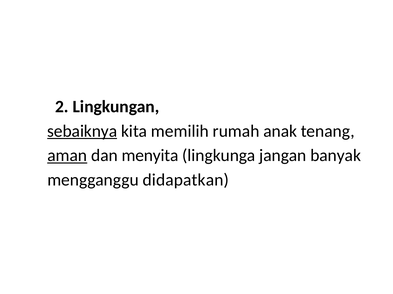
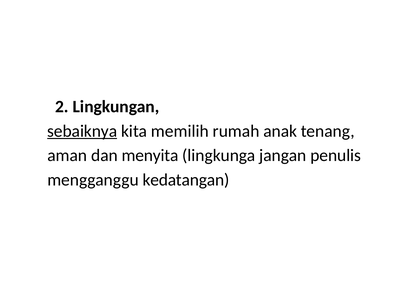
aman underline: present -> none
banyak: banyak -> penulis
didapatkan: didapatkan -> kedatangan
